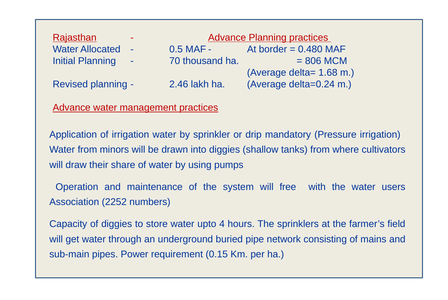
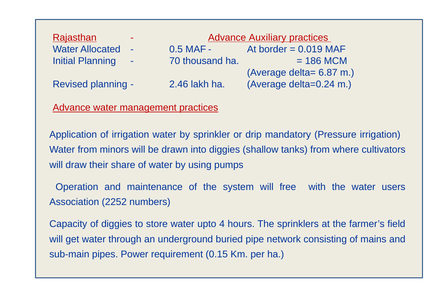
Advance Planning: Planning -> Auxiliary
0.480: 0.480 -> 0.019
806: 806 -> 186
1.68: 1.68 -> 6.87
